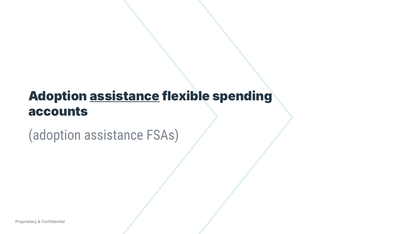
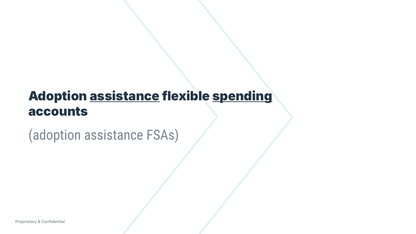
spending underline: none -> present
